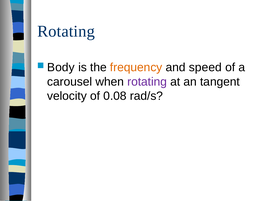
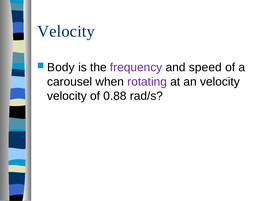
Rotating at (66, 31): Rotating -> Velocity
frequency colour: orange -> purple
an tangent: tangent -> velocity
0.08: 0.08 -> 0.88
